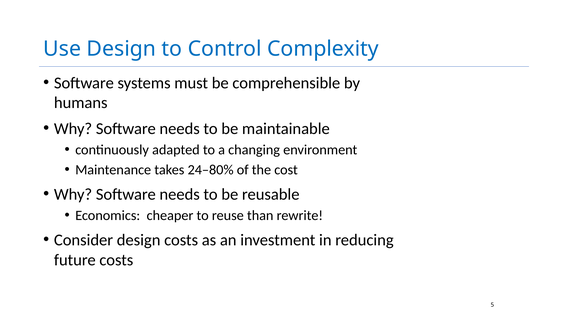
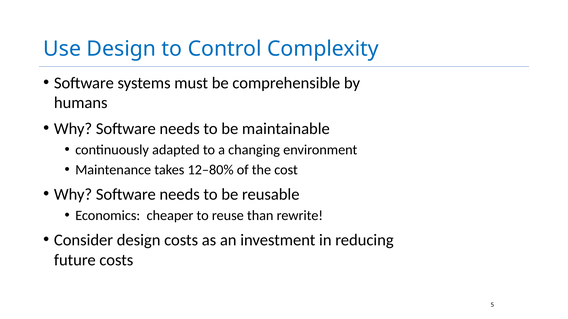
24–80%: 24–80% -> 12–80%
